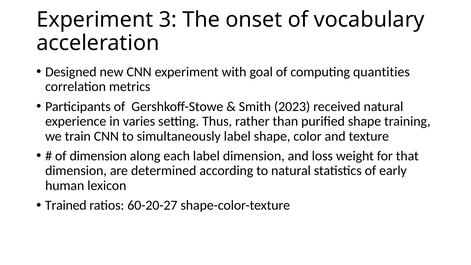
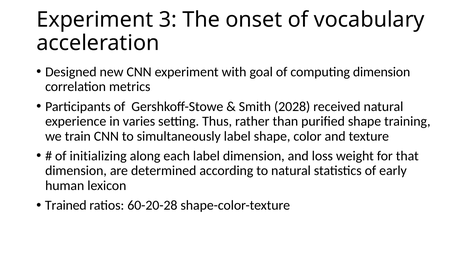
computing quantities: quantities -> dimension
2023: 2023 -> 2028
of dimension: dimension -> initializing
60-20-27: 60-20-27 -> 60-20-28
